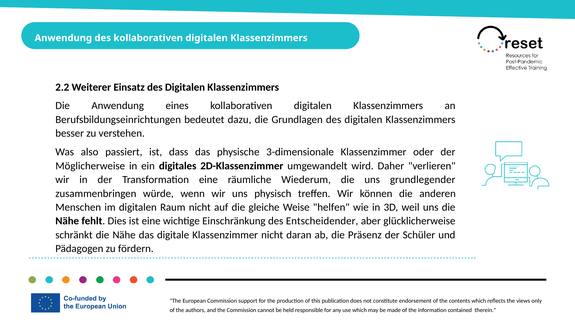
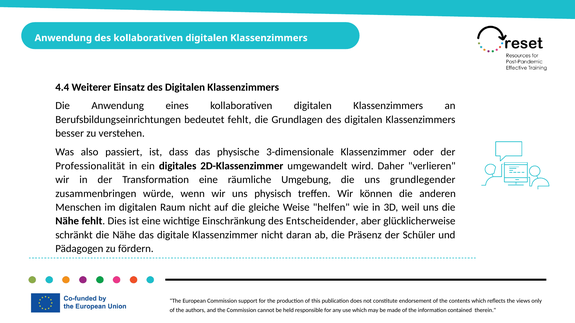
2.2: 2.2 -> 4.4
bedeutet dazu: dazu -> fehlt
Möglicherweise: Möglicherweise -> Professionalität
Wiederum: Wiederum -> Umgebung
